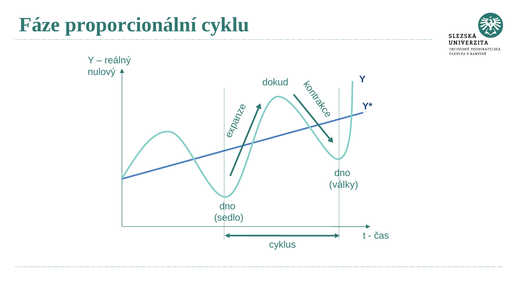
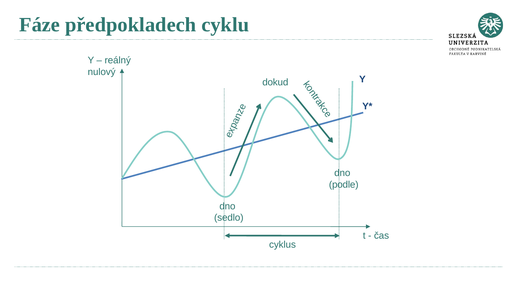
proporcionální: proporcionální -> předpokladech
války: války -> podle
